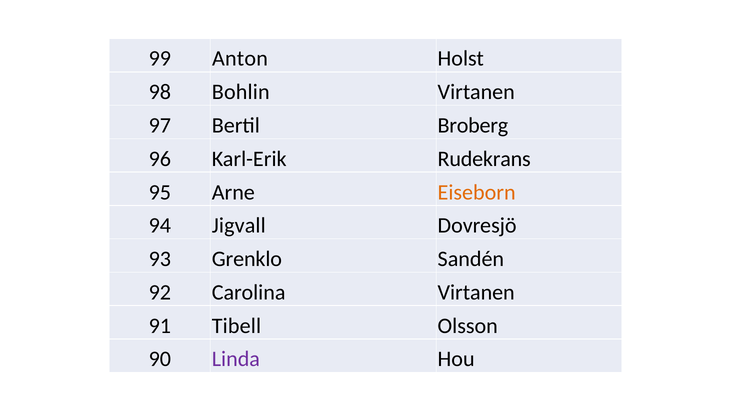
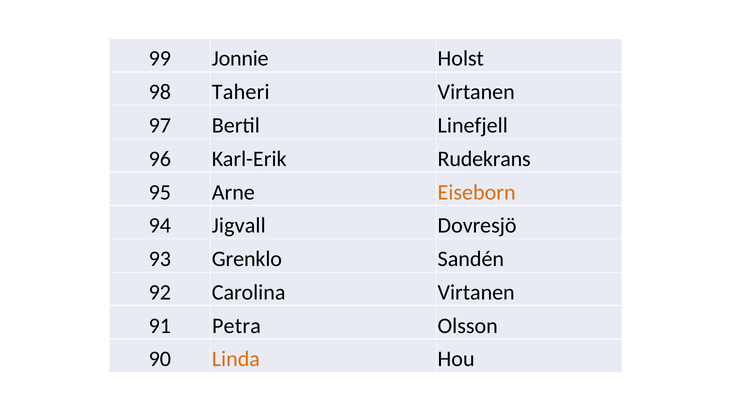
Anton: Anton -> Jonnie
Bohlin: Bohlin -> Taheri
Broberg: Broberg -> Linefjell
Tibell: Tibell -> Petra
Linda colour: purple -> orange
